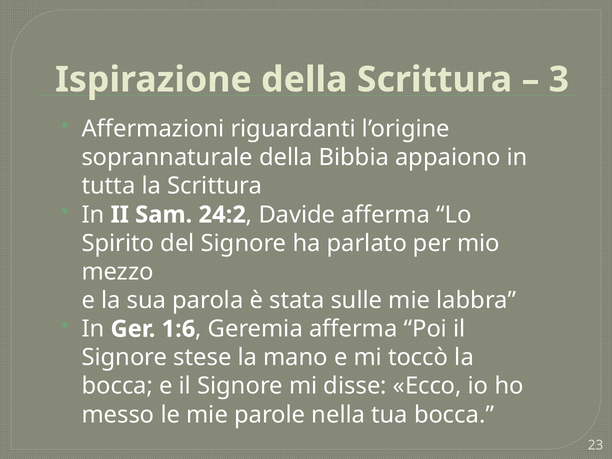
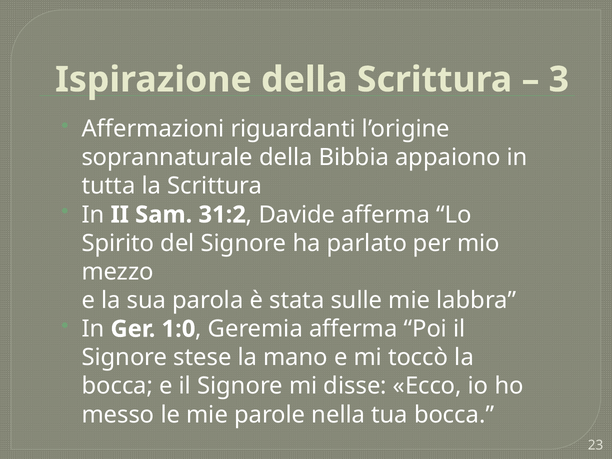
24:2: 24:2 -> 31:2
1:6: 1:6 -> 1:0
